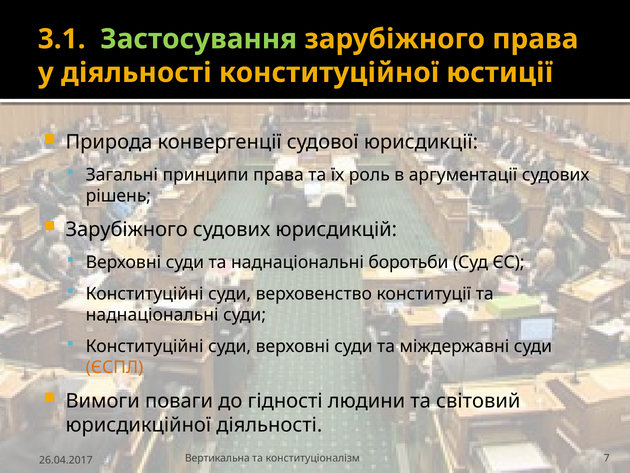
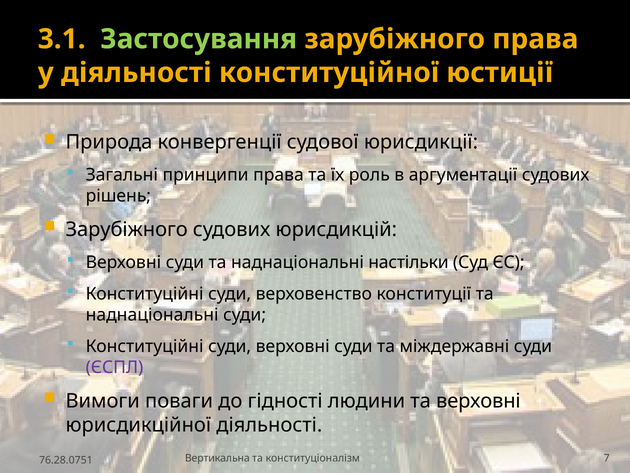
боротьби: боротьби -> настільки
ЄСПЛ colour: orange -> purple
та світовий: світовий -> верховні
26.04.2017: 26.04.2017 -> 76.28.0751
